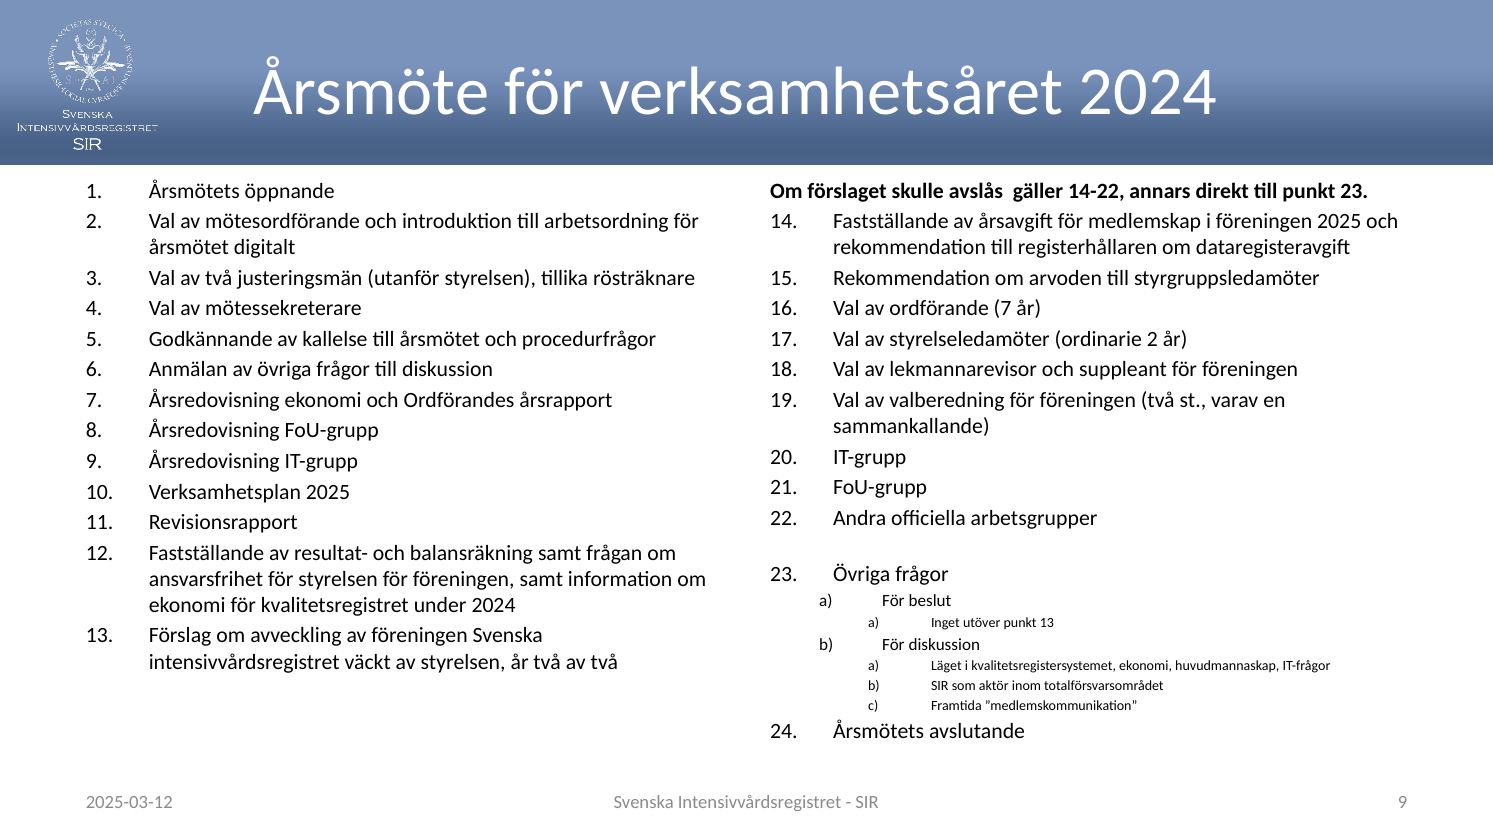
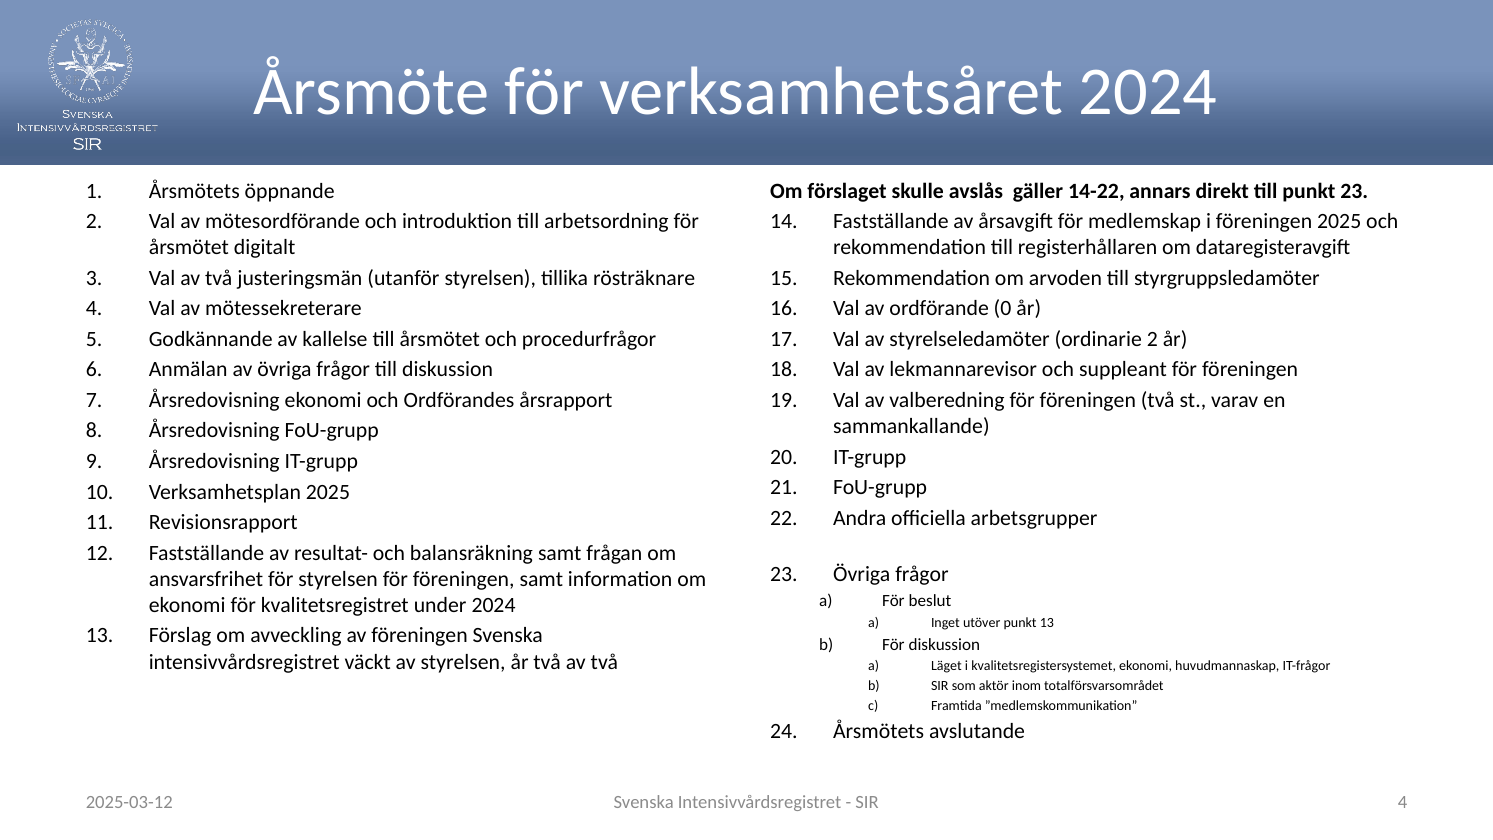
ordförande 7: 7 -> 0
SIR 9: 9 -> 4
